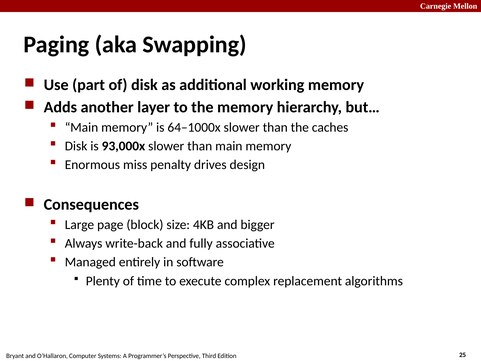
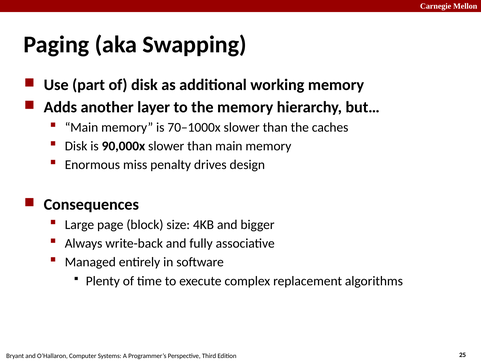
64–1000x: 64–1000x -> 70–1000x
93,000x: 93,000x -> 90,000x
